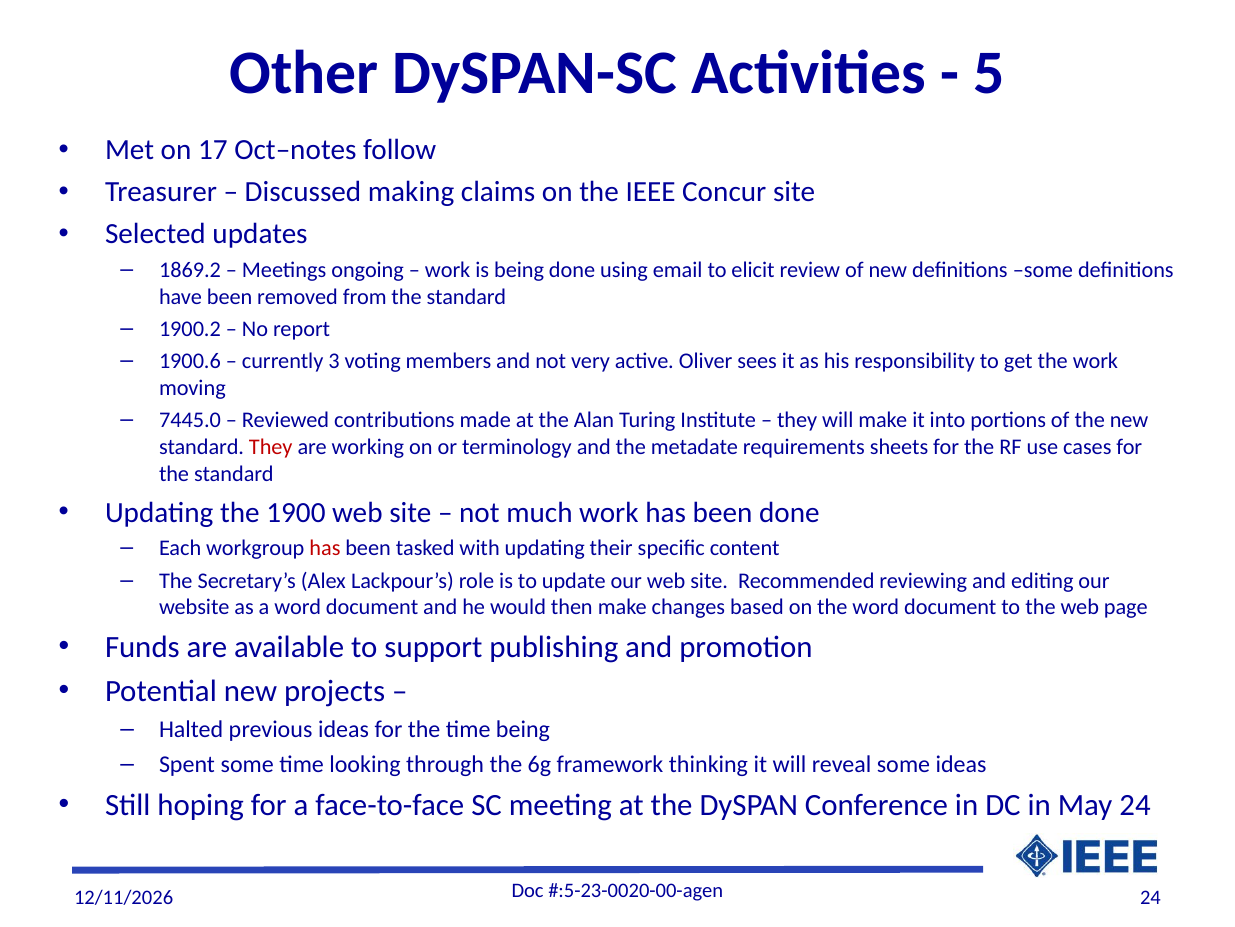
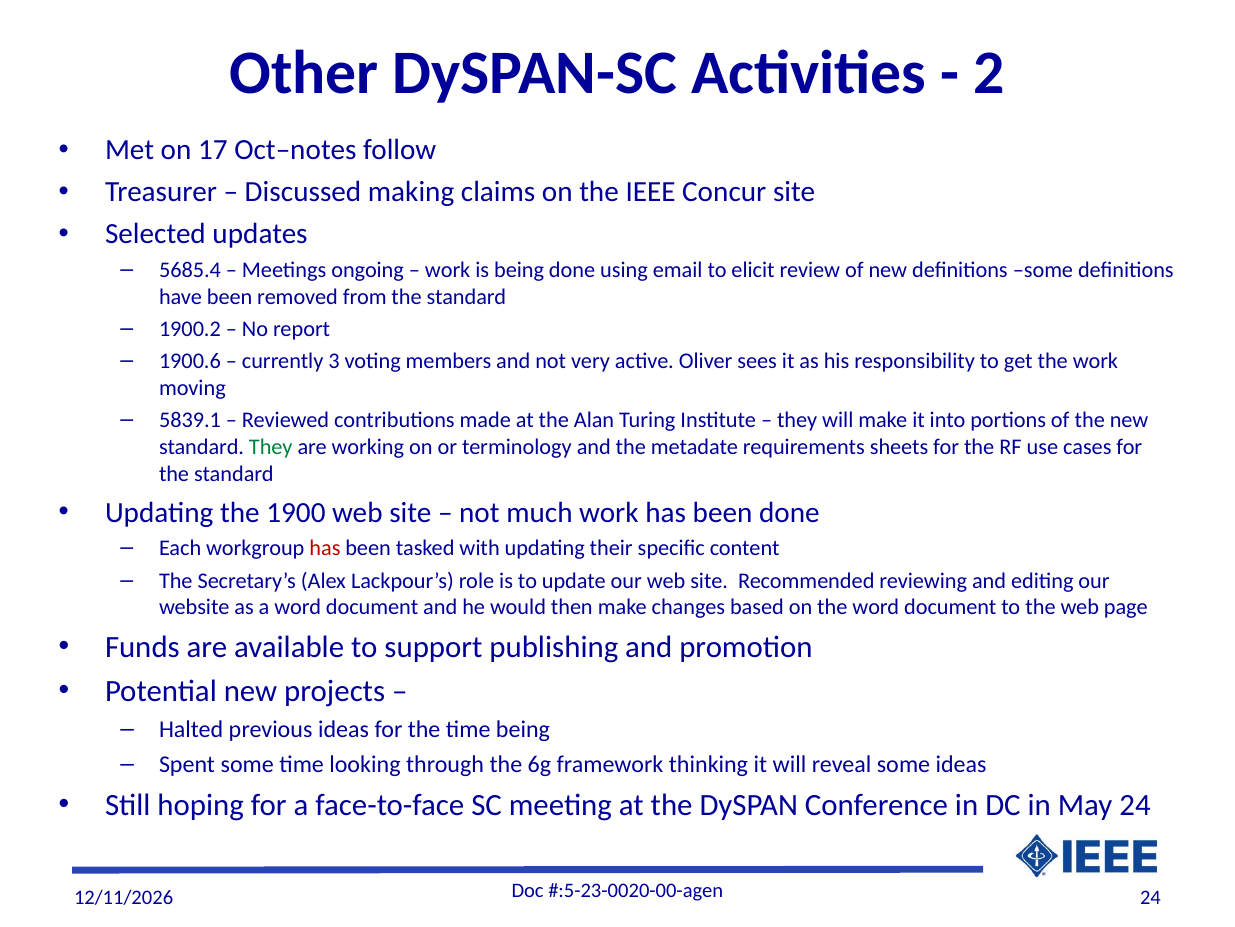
5: 5 -> 2
1869.2: 1869.2 -> 5685.4
7445.0: 7445.0 -> 5839.1
They at (271, 447) colour: red -> green
